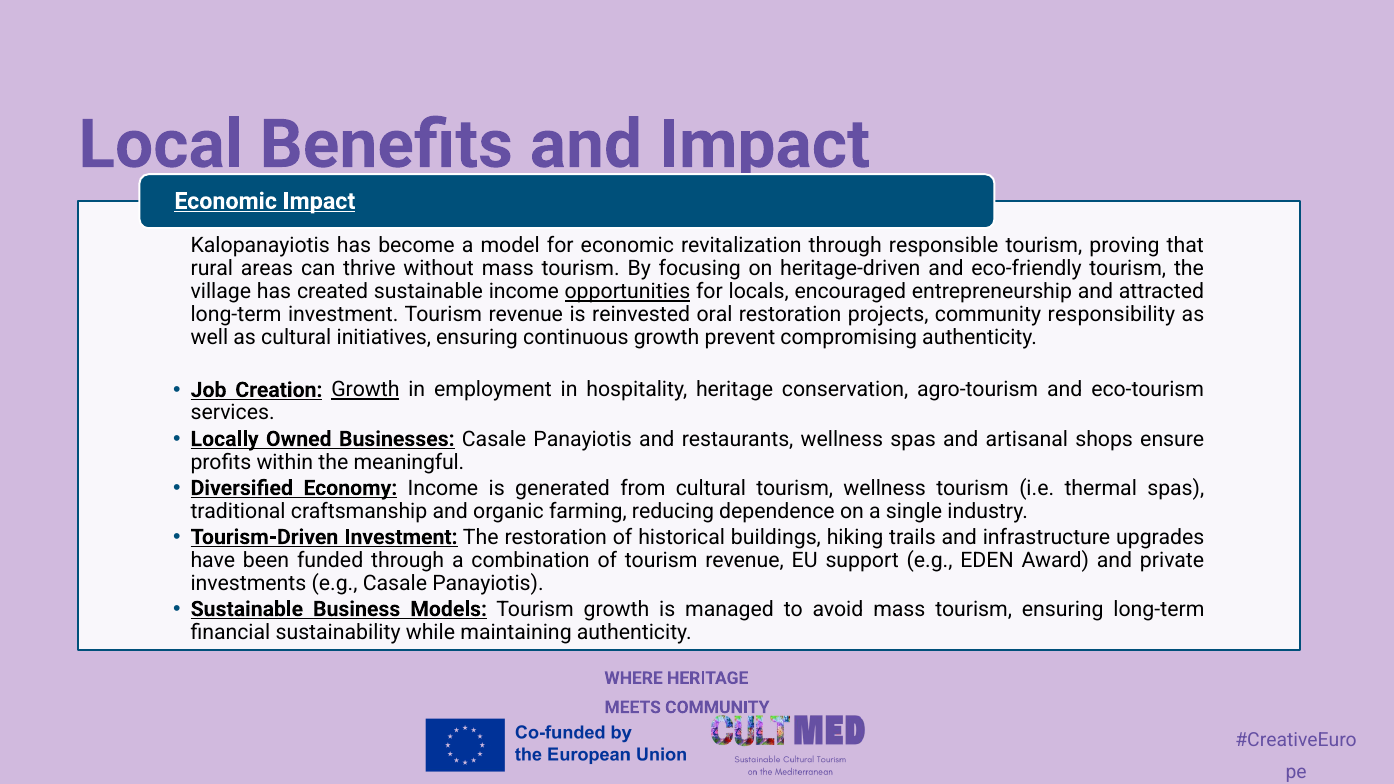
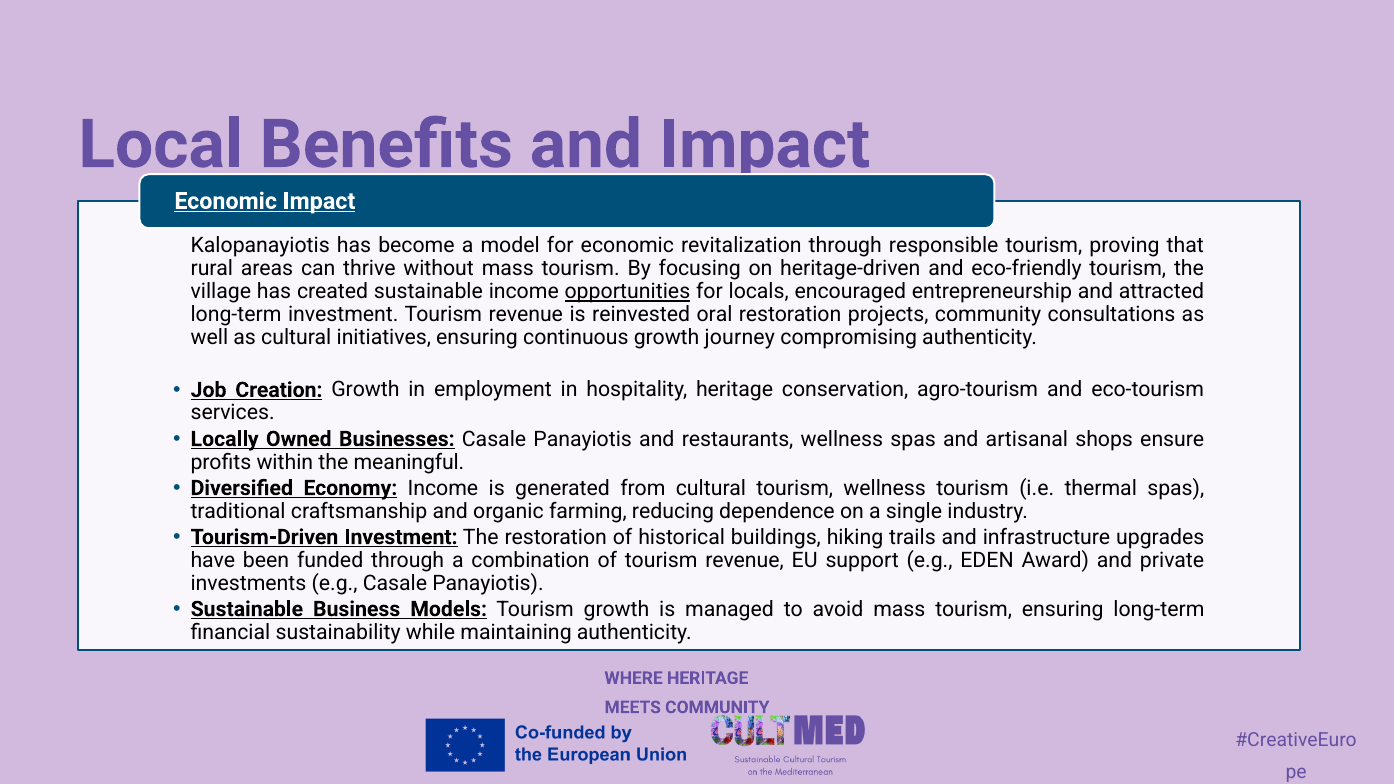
responsibility: responsibility -> consultations
prevent: prevent -> journey
Growth at (365, 390) underline: present -> none
